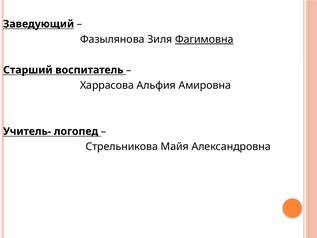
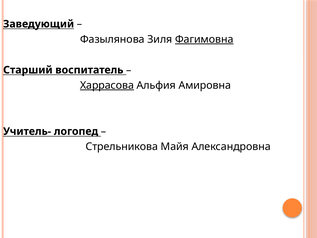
Харрасова underline: none -> present
